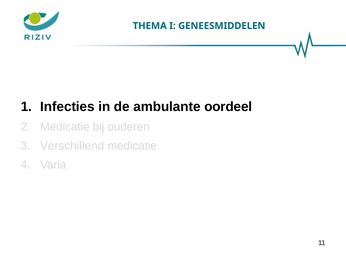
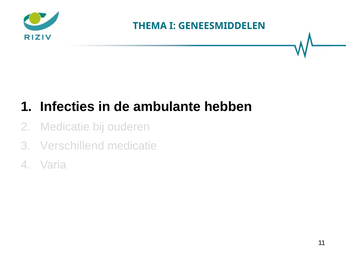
oordeel: oordeel -> hebben
